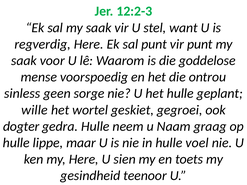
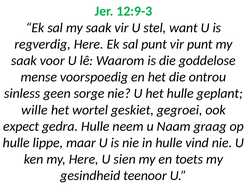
12:2-3: 12:2-3 -> 12:9-3
dogter: dogter -> expect
voel: voel -> vind
